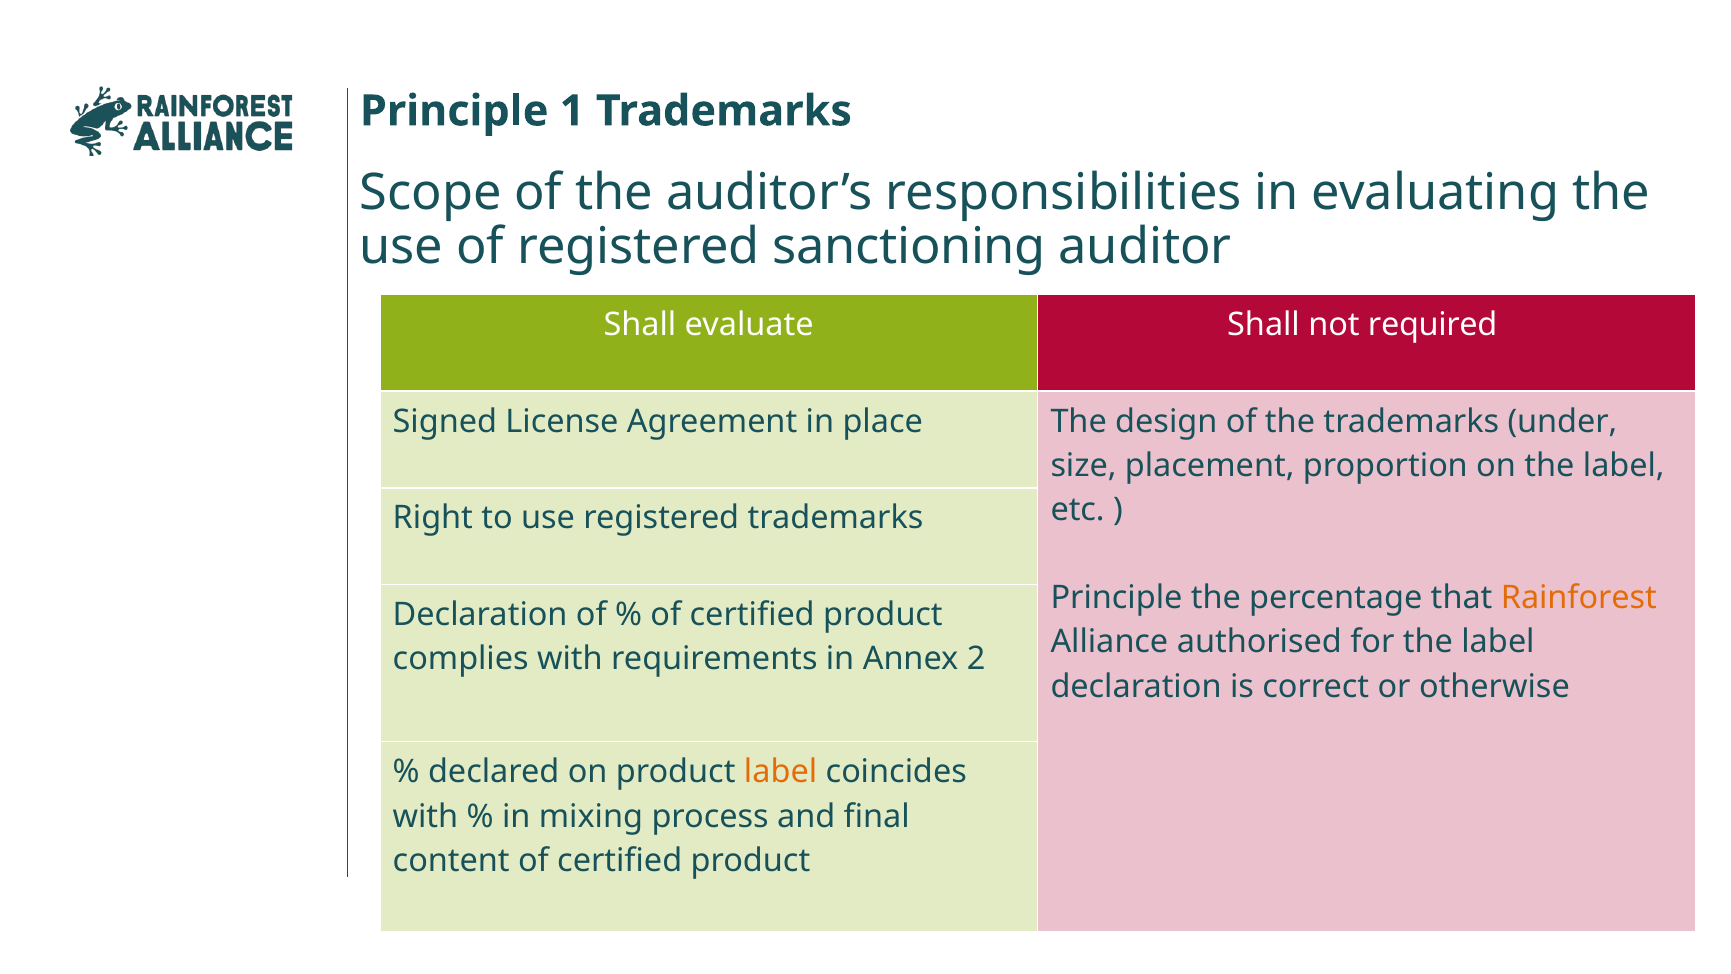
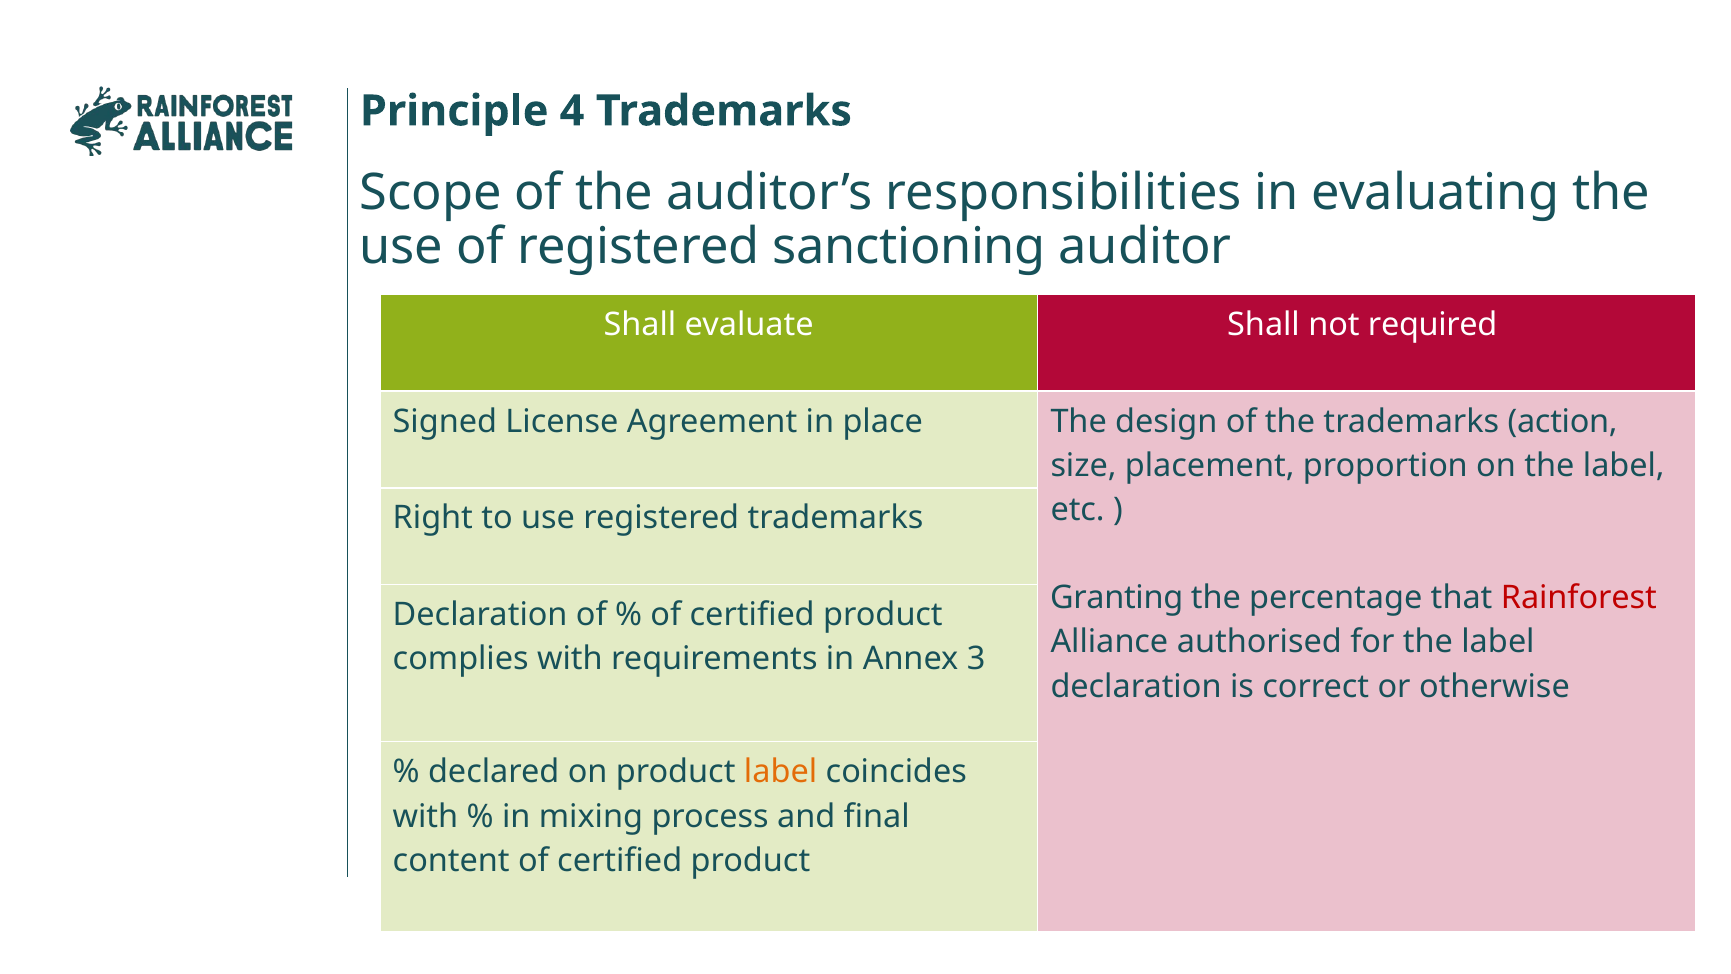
1: 1 -> 4
under: under -> action
Principle at (1116, 598): Principle -> Granting
Rainforest colour: orange -> red
2: 2 -> 3
